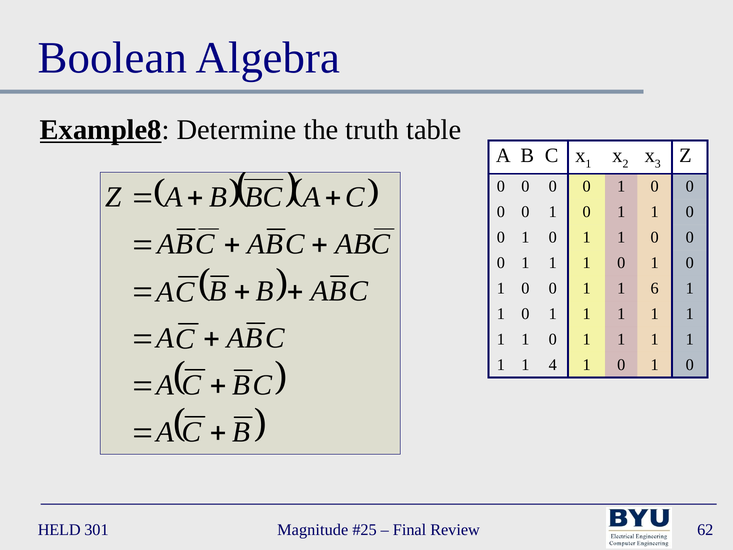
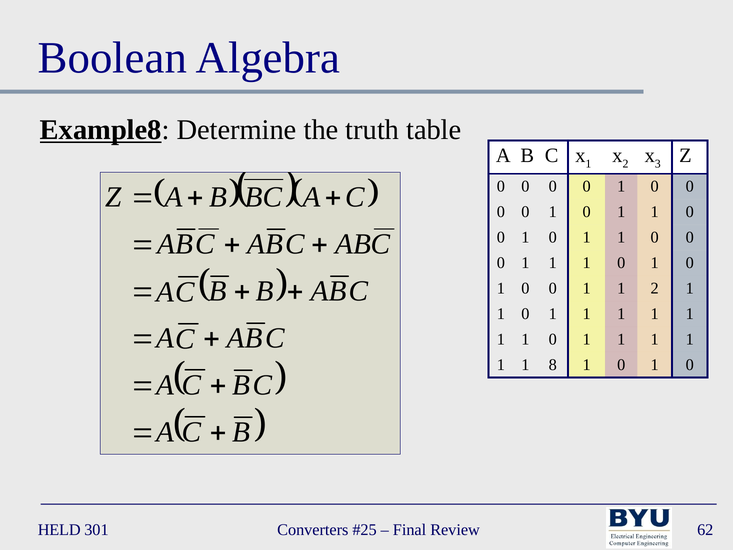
1 6: 6 -> 2
4: 4 -> 8
Magnitude: Magnitude -> Converters
